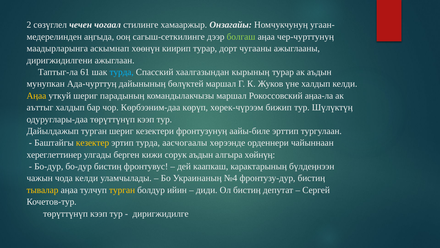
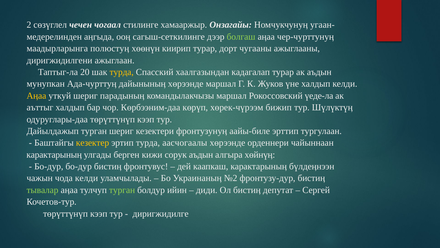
аскымнап: аскымнап -> полюстуӊ
61: 61 -> 20
турда at (122, 72) colour: light blue -> yellow
кырыныӊ: кырыныӊ -> кадагалап
дайыныныӊ бөлүктей: бөлүктей -> хөрээнде
аӊаа-ла: аӊаа-ла -> үеде-ла
хереглеттинер at (54, 154): хереглеттинер -> карактарыныӊ
№4: №4 -> №2
тывалар colour: yellow -> light green
турган at (122, 190) colour: yellow -> light green
